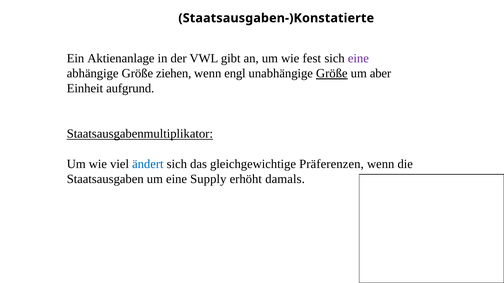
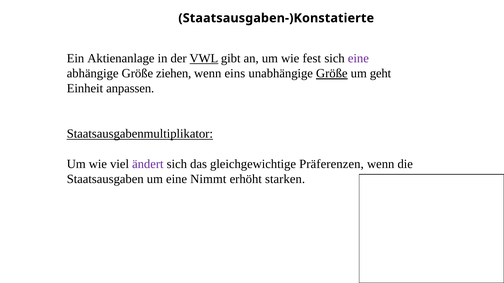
VWL underline: none -> present
engl: engl -> eins
aber: aber -> geht
aufgrund: aufgrund -> anpassen
ändert colour: blue -> purple
Supply: Supply -> Nimmt
damals: damals -> starken
